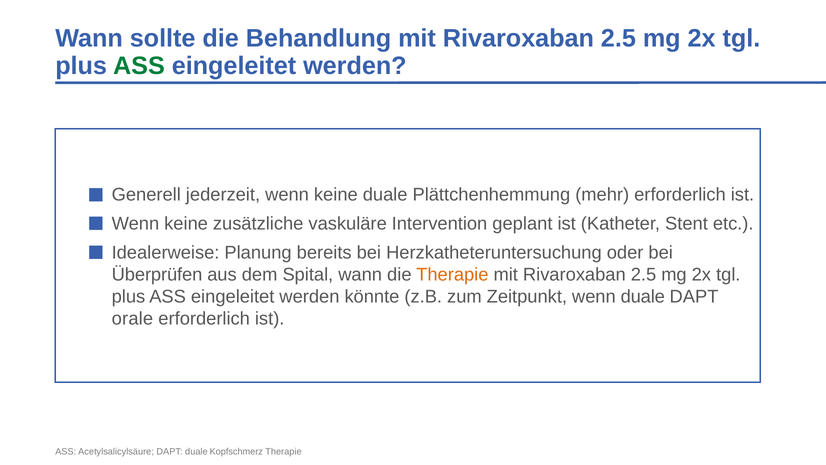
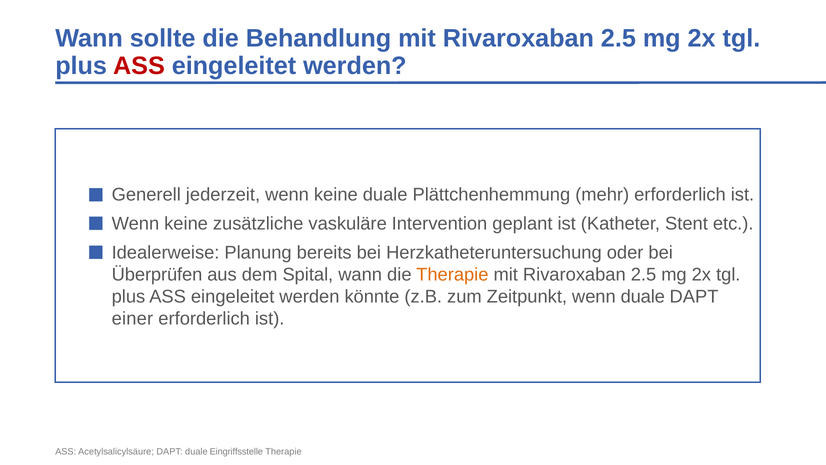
ASS at (139, 66) colour: green -> red
orale: orale -> einer
Kopfschmerz: Kopfschmerz -> Eingriffsstelle
